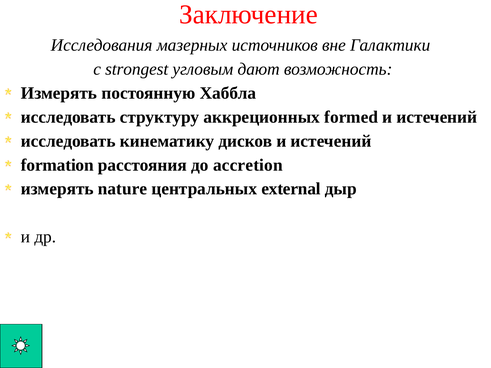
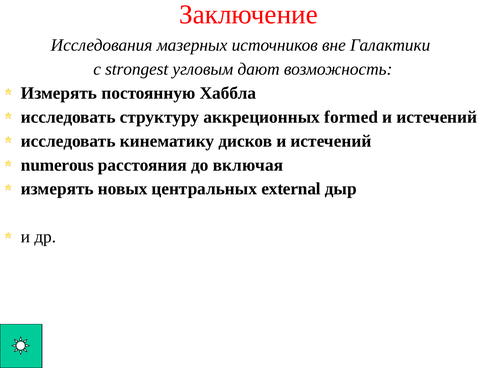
formation: formation -> numerous
accretion: accretion -> включая
nature: nature -> новых
